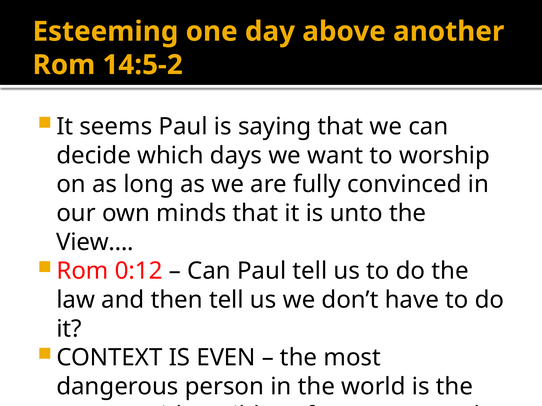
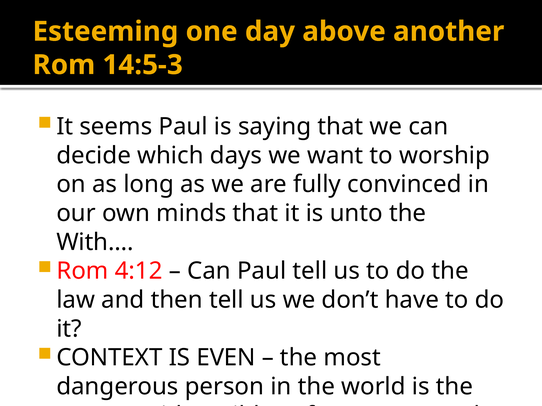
14:5-2: 14:5-2 -> 14:5-3
View…: View… -> With…
0:12: 0:12 -> 4:12
